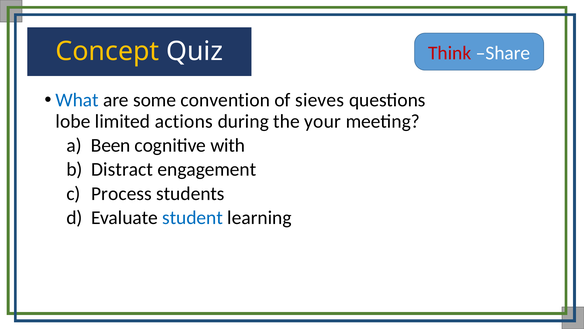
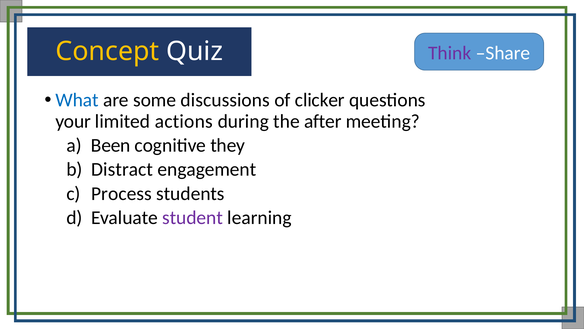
Think colour: red -> purple
convention: convention -> discussions
sieves: sieves -> clicker
lobe: lobe -> your
your: your -> after
with: with -> they
student colour: blue -> purple
